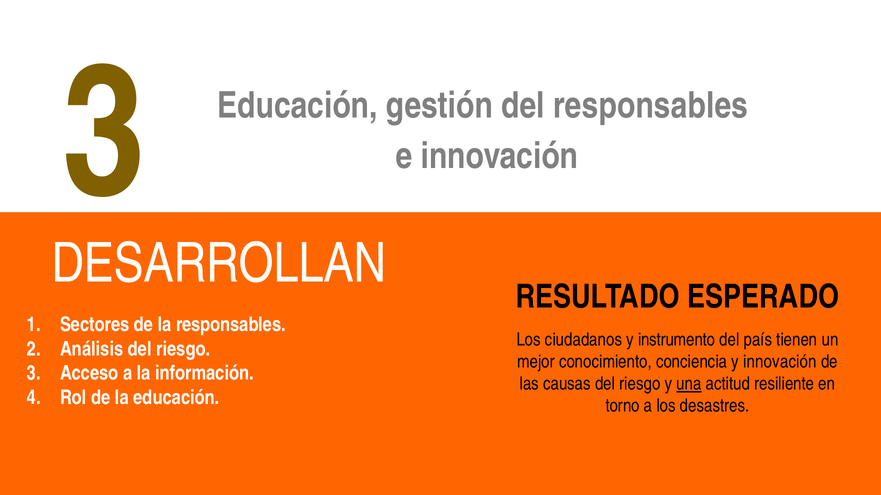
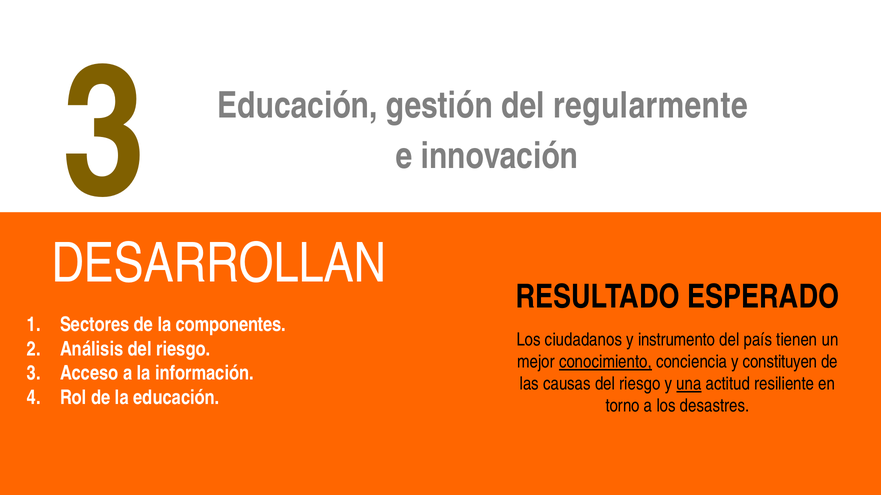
del responsables: responsables -> regularmente
la responsables: responsables -> componentes
conocimiento underline: none -> present
y innovación: innovación -> constituyen
